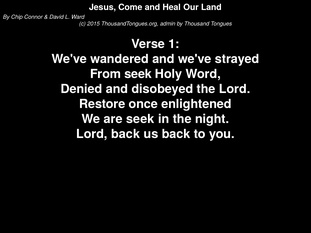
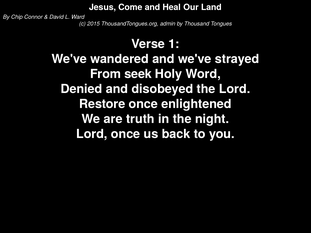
are seek: seek -> truth
Lord back: back -> once
